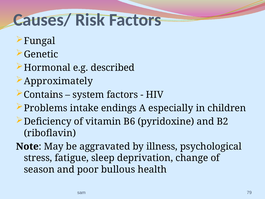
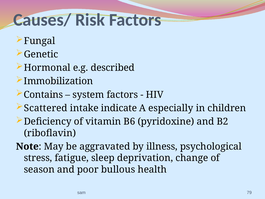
Approximately: Approximately -> Immobilization
Problems: Problems -> Scattered
endings: endings -> indicate
